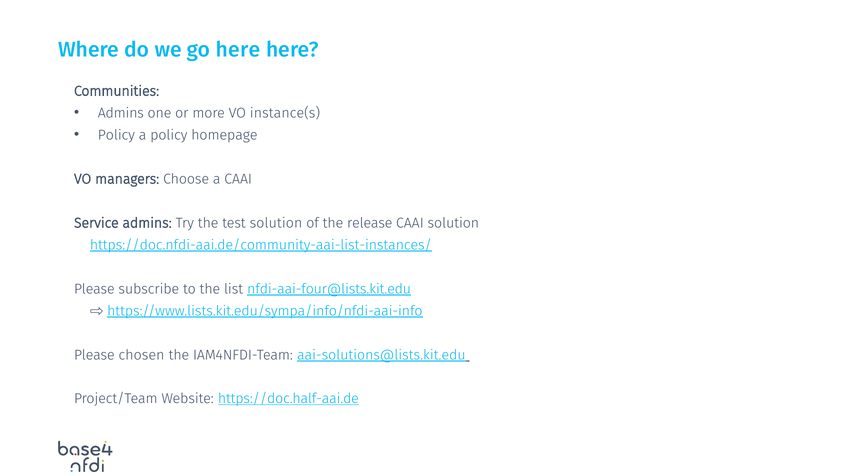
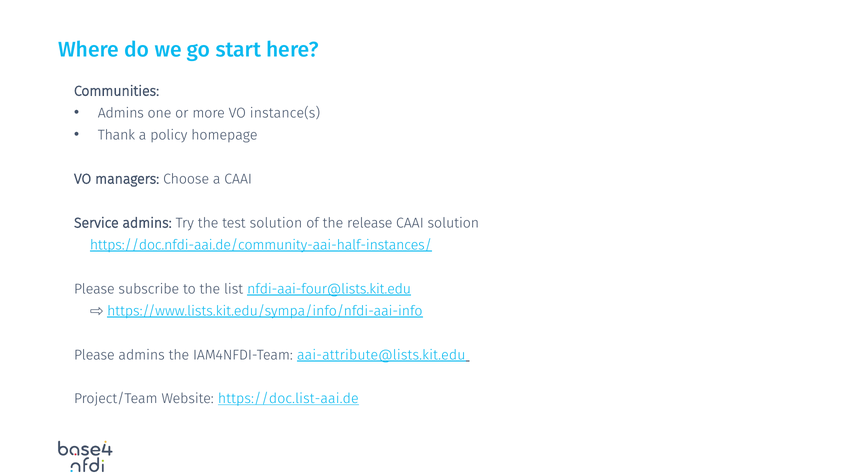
go here: here -> start
Policy at (116, 135): Policy -> Thank
https://doc.nfdi-aai.de/community-aai-list-instances/: https://doc.nfdi-aai.de/community-aai-list-instances/ -> https://doc.nfdi-aai.de/community-aai-half-instances/
Please chosen: chosen -> admins
aai-solutions@lists.kit.edu: aai-solutions@lists.kit.edu -> aai-attribute@lists.kit.edu
https://doc.half-aai.de: https://doc.half-aai.de -> https://doc.list-aai.de
